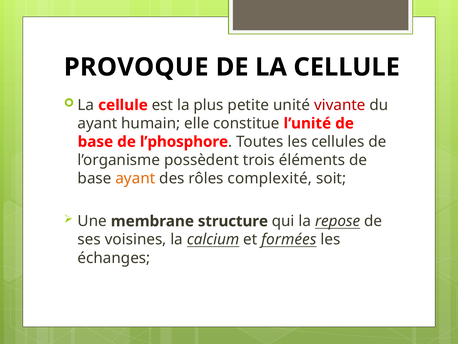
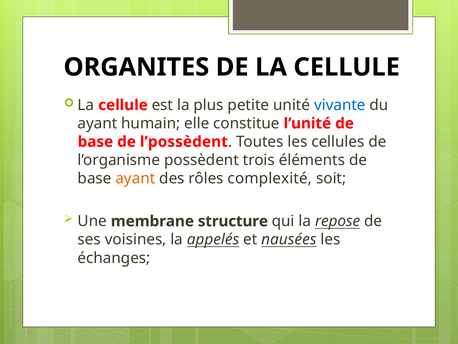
PROVOQUE: PROVOQUE -> ORGANITES
vivante colour: red -> blue
l’phosphore: l’phosphore -> l’possèdent
calcium: calcium -> appelés
formées: formées -> nausées
